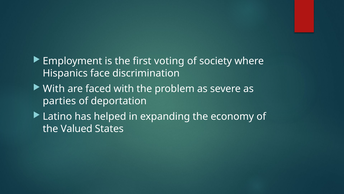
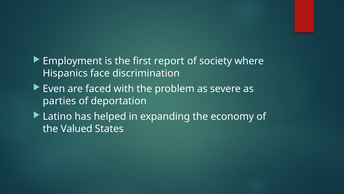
voting: voting -> report
With at (54, 89): With -> Even
